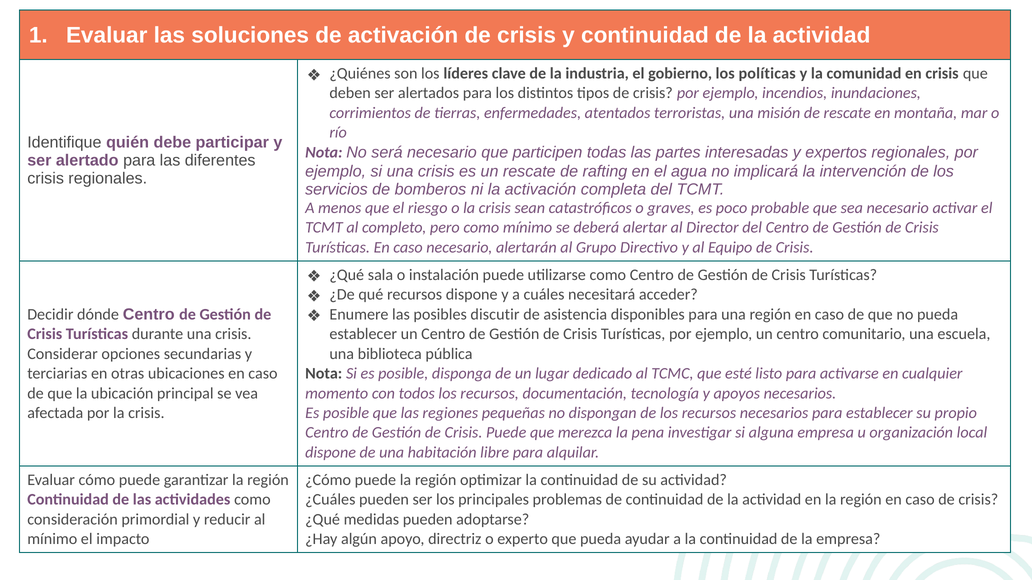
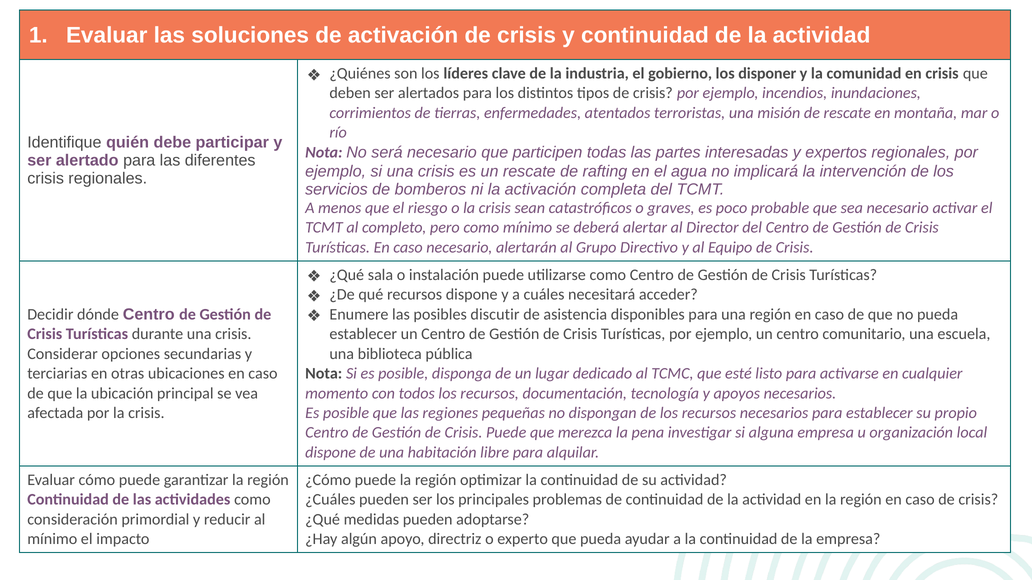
políticas: políticas -> disponer
